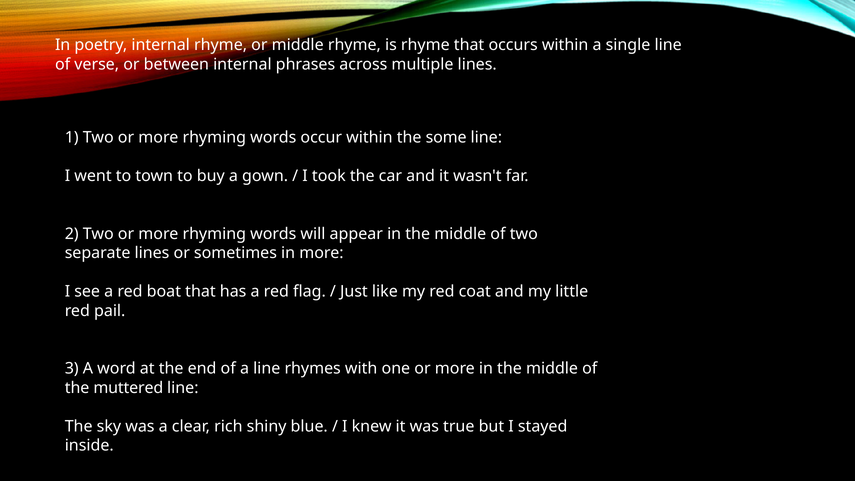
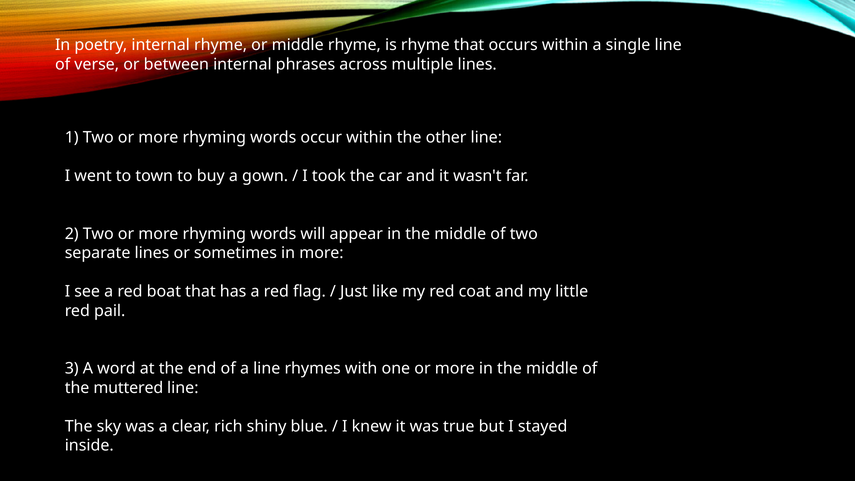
some: some -> other
